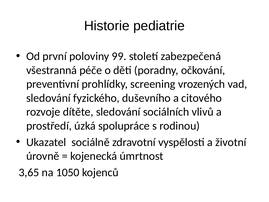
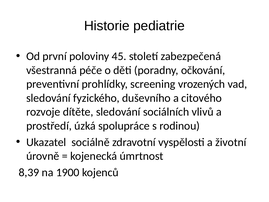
99: 99 -> 45
3,65: 3,65 -> 8,39
1050: 1050 -> 1900
